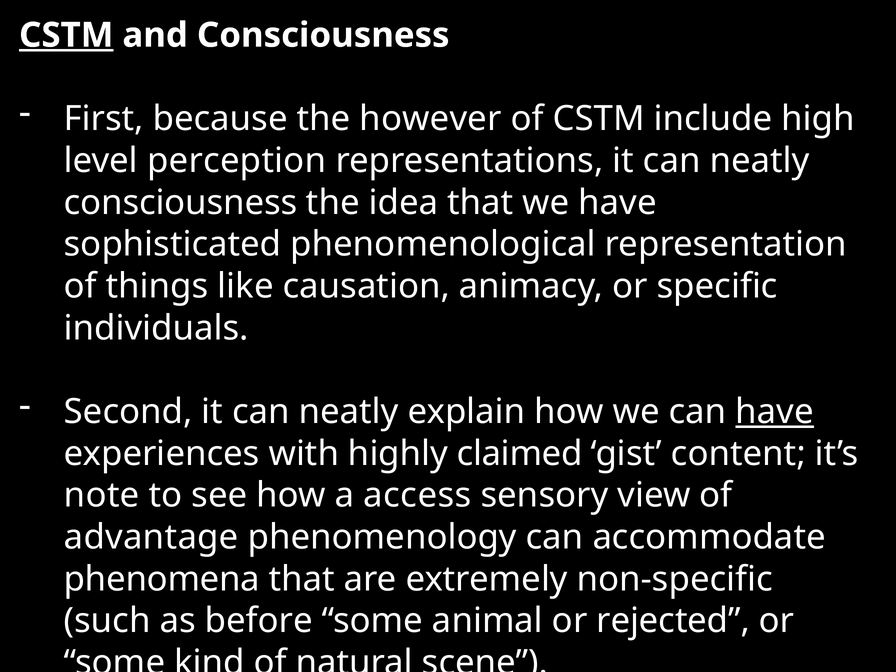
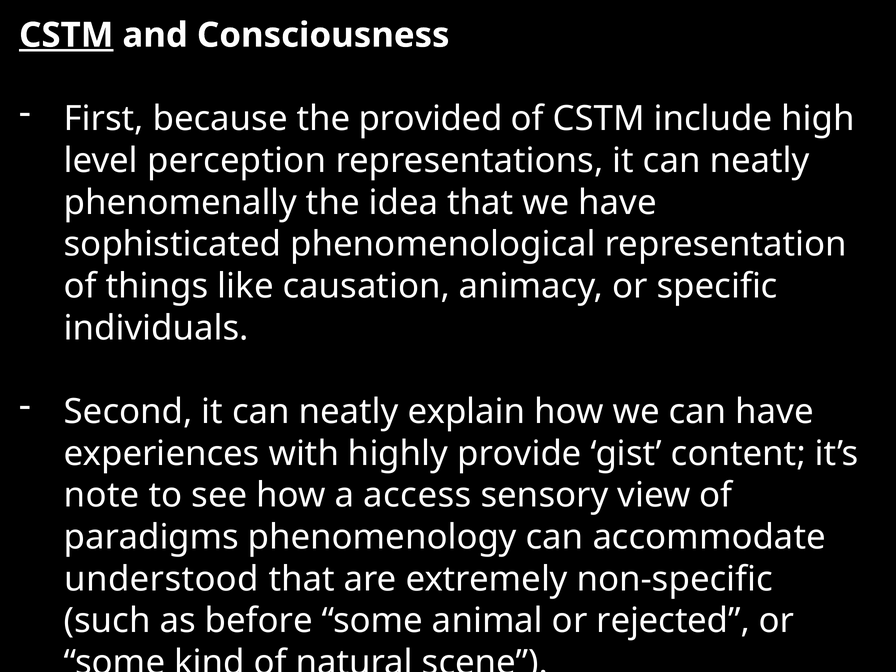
however: however -> provided
consciousness at (181, 203): consciousness -> phenomenally
have at (775, 412) underline: present -> none
claimed: claimed -> provide
advantage: advantage -> paradigms
phenomena: phenomena -> understood
